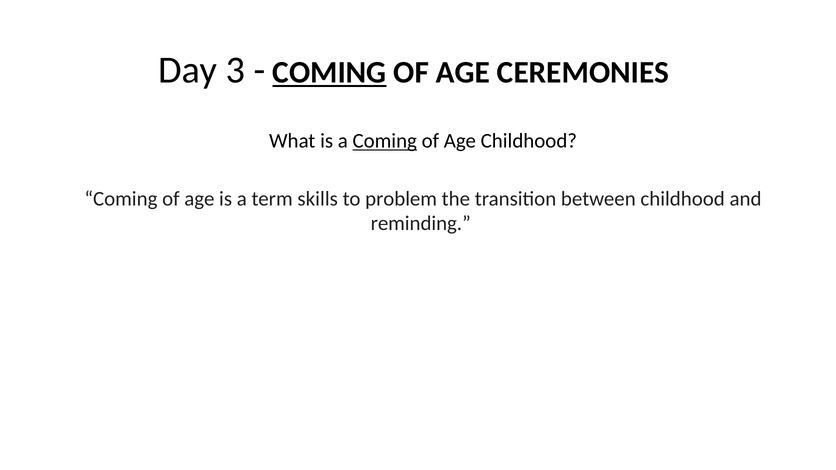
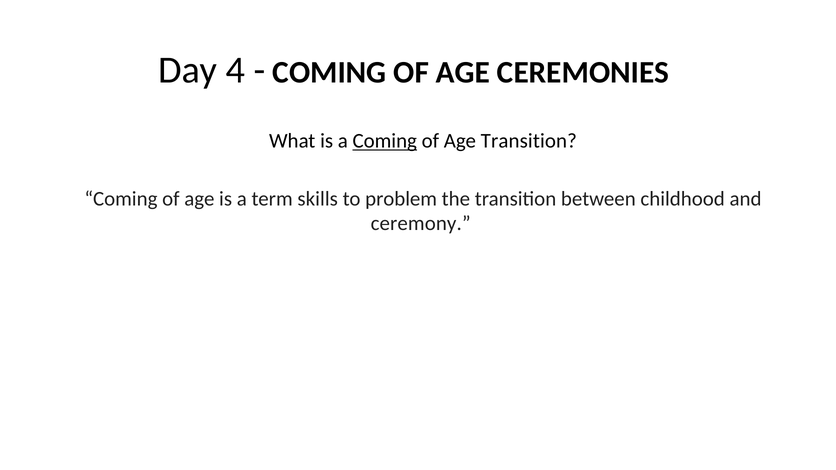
3: 3 -> 4
COMING at (329, 73) underline: present -> none
Age Childhood: Childhood -> Transition
reminding: reminding -> ceremony
